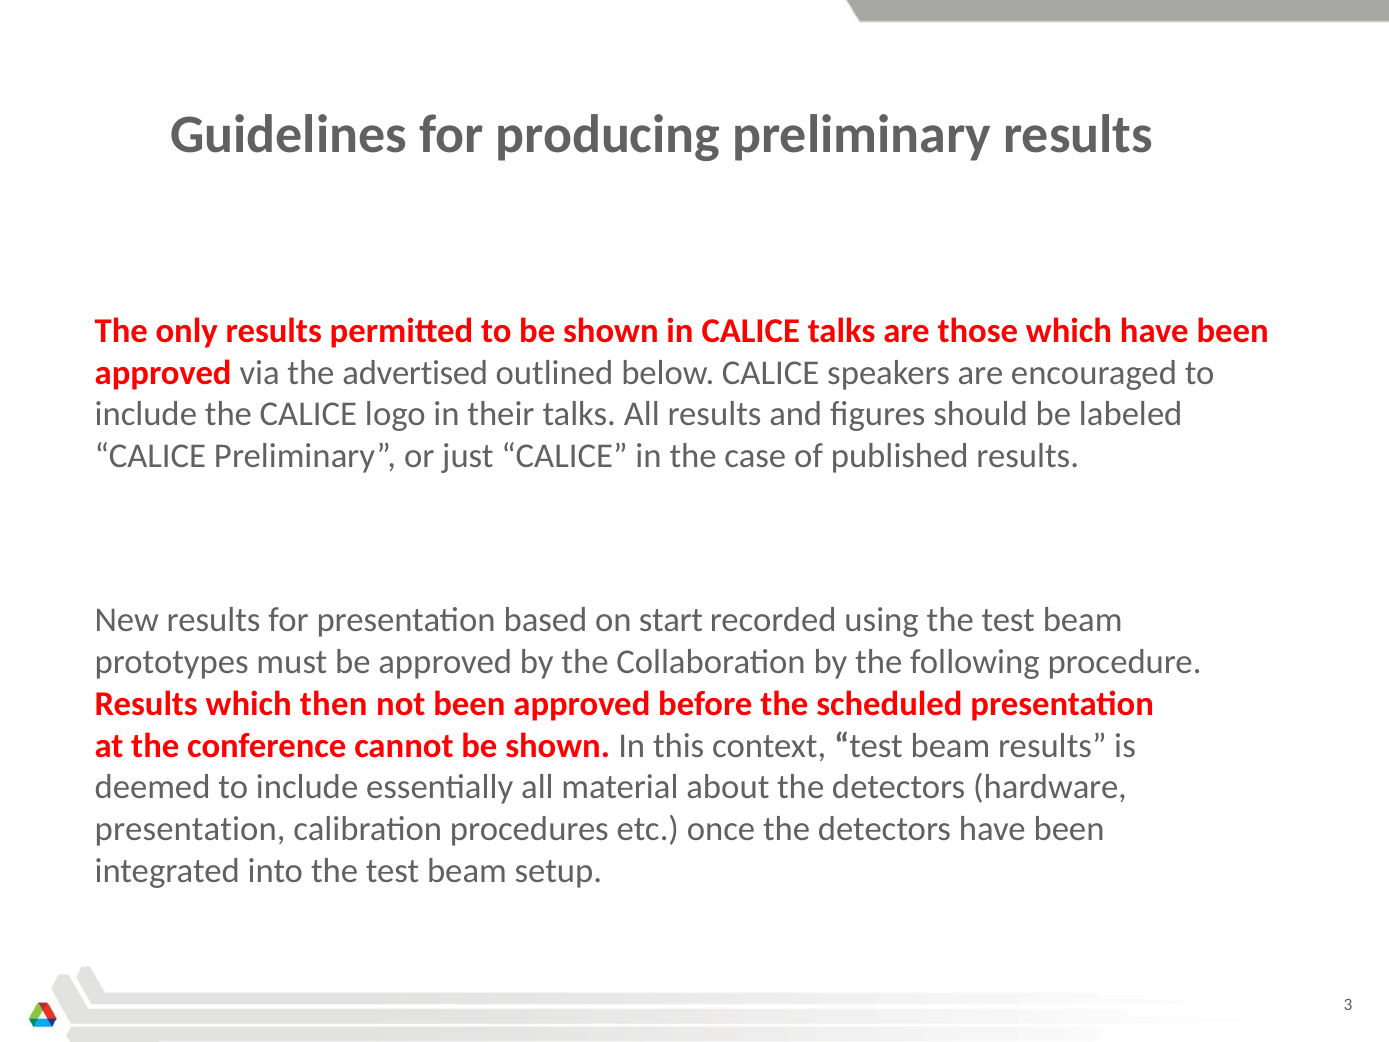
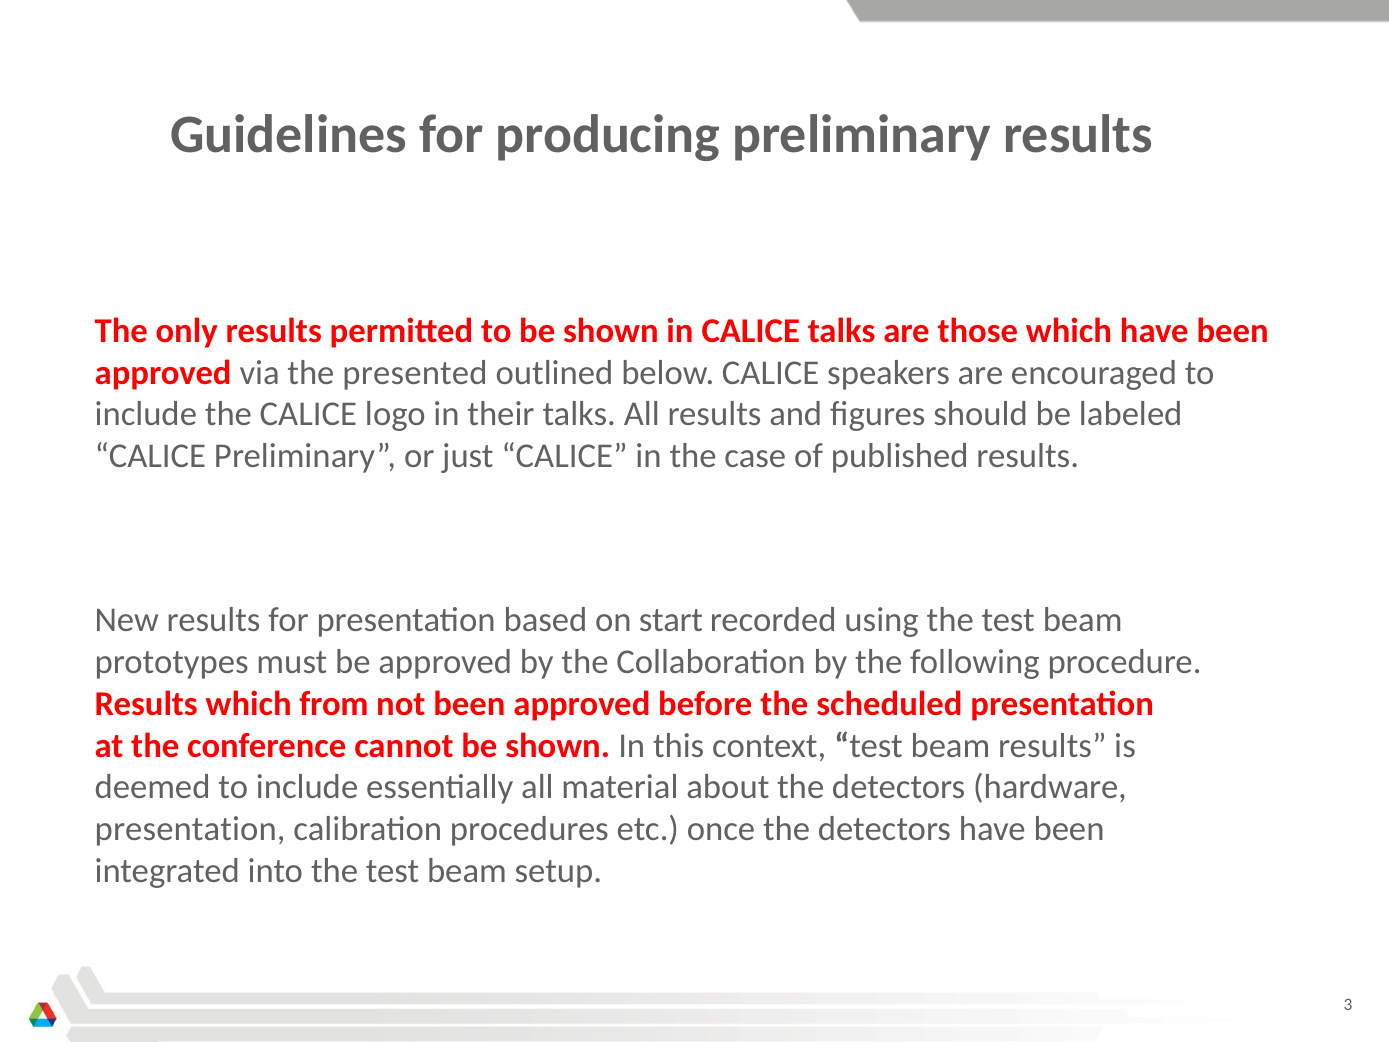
advertised: advertised -> presented
then: then -> from
